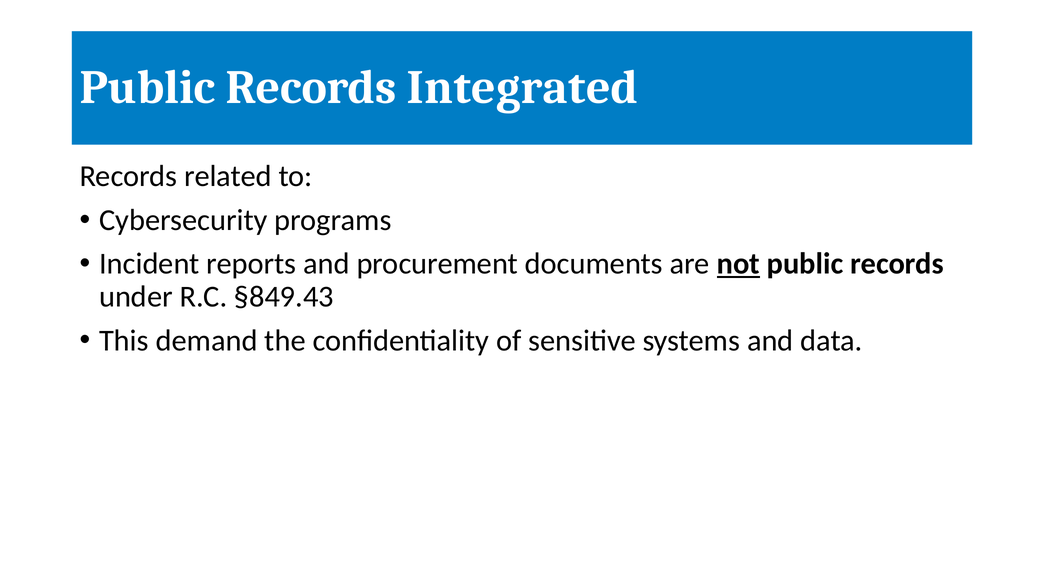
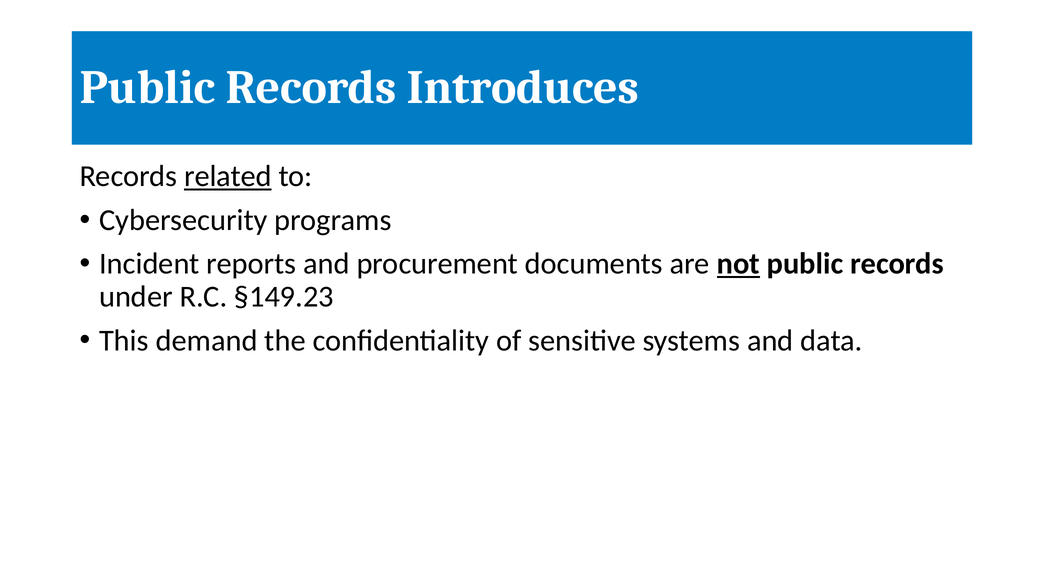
Integrated: Integrated -> Introduces
related underline: none -> present
§849.43: §849.43 -> §149.23
